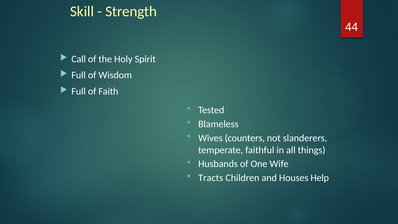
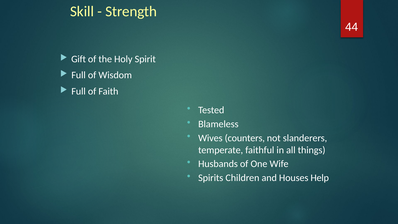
Call: Call -> Gift
Tracts: Tracts -> Spirits
